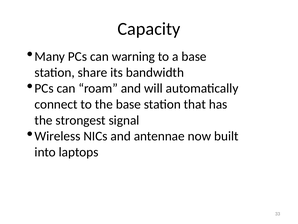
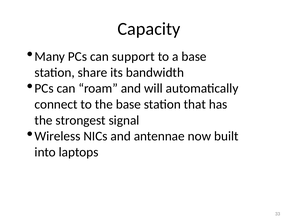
warning: warning -> support
